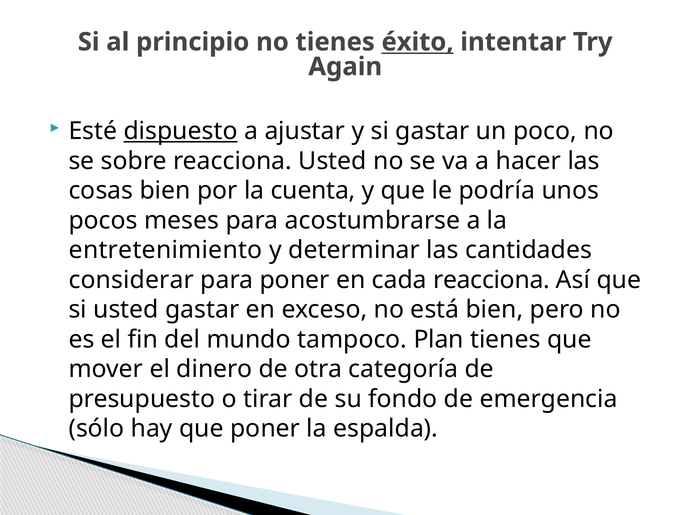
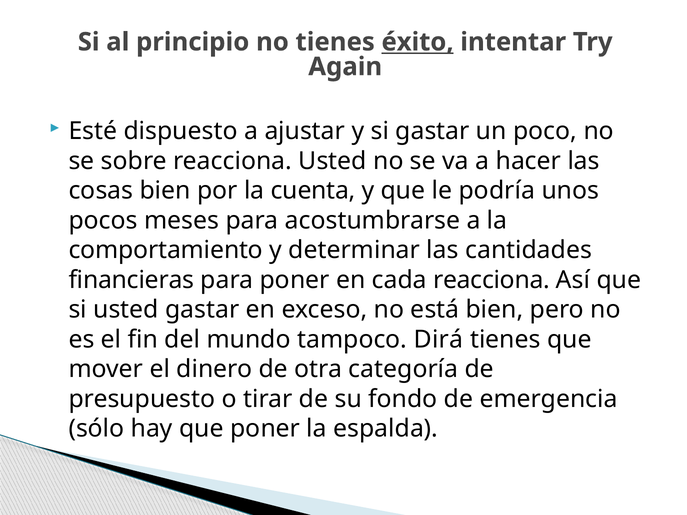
dispuesto underline: present -> none
entretenimiento: entretenimiento -> comportamiento
considerar: considerar -> financieras
Plan: Plan -> Dirá
